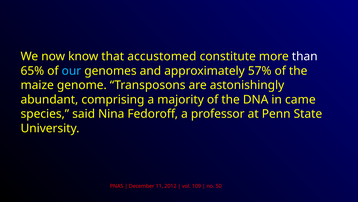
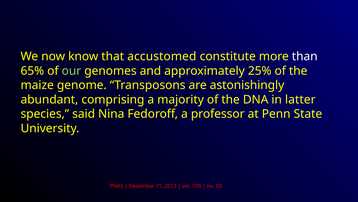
our colour: light blue -> light green
57%: 57% -> 25%
came: came -> latter
